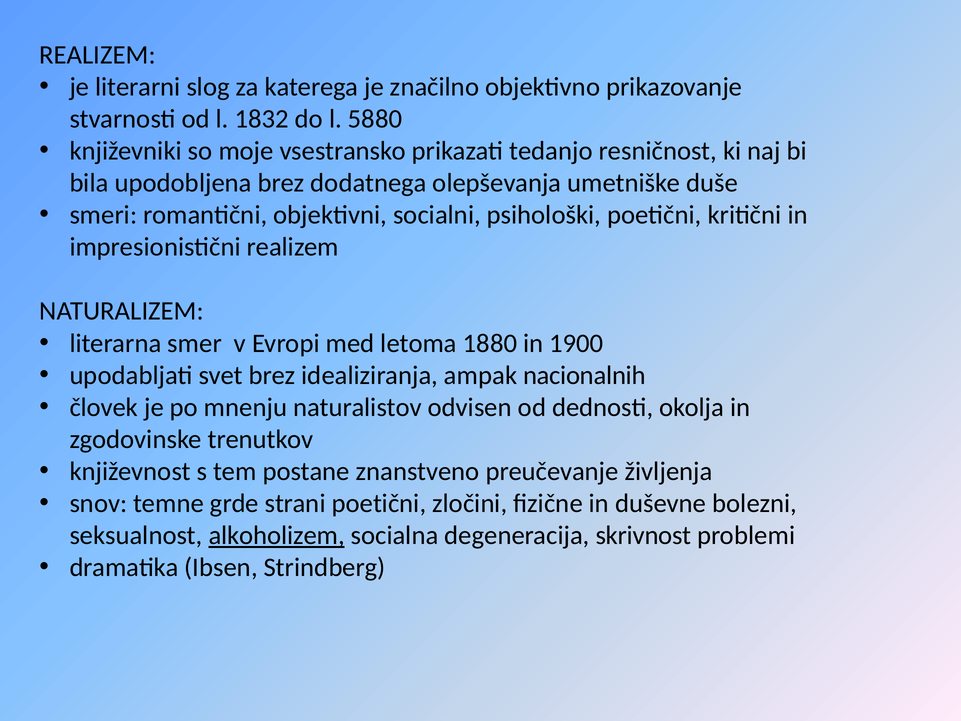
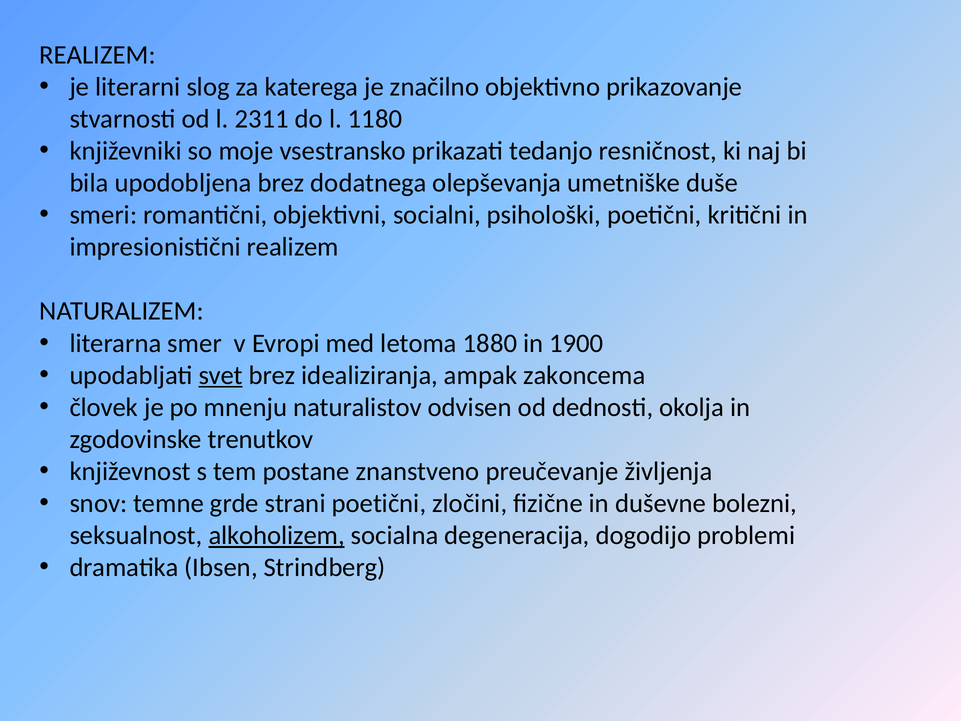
1832: 1832 -> 2311
5880: 5880 -> 1180
svet underline: none -> present
nacionalnih: nacionalnih -> zakoncema
skrivnost: skrivnost -> dogodijo
